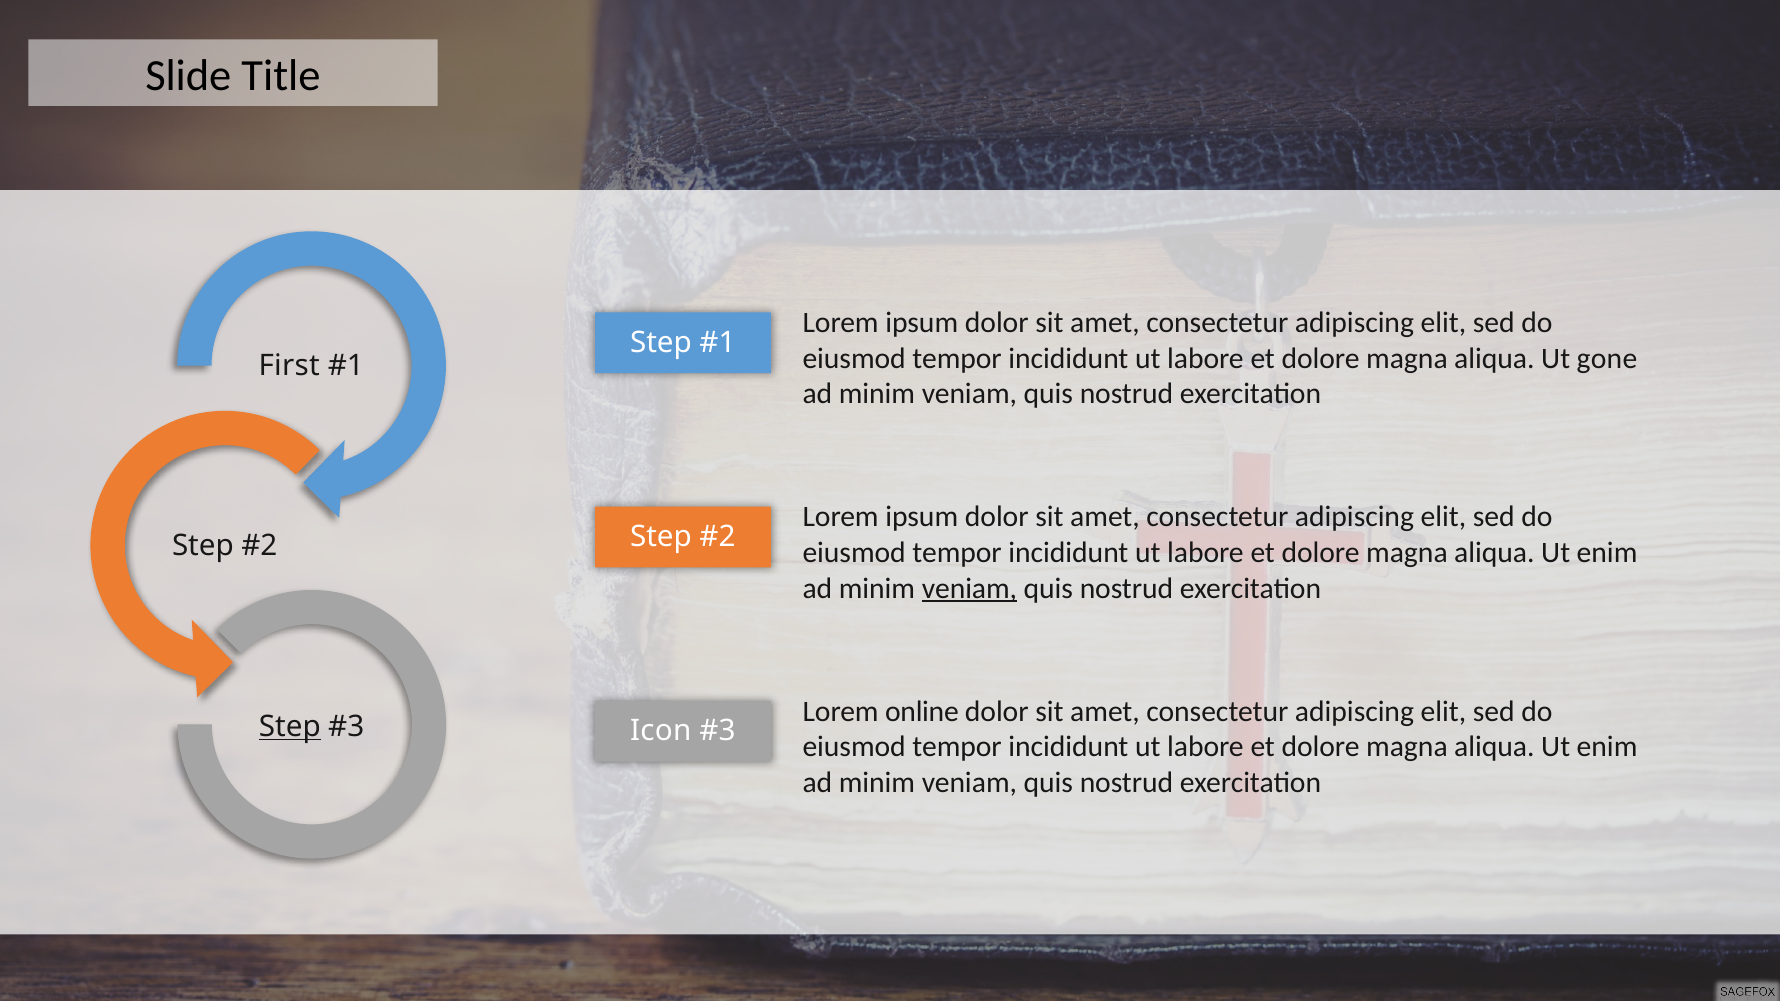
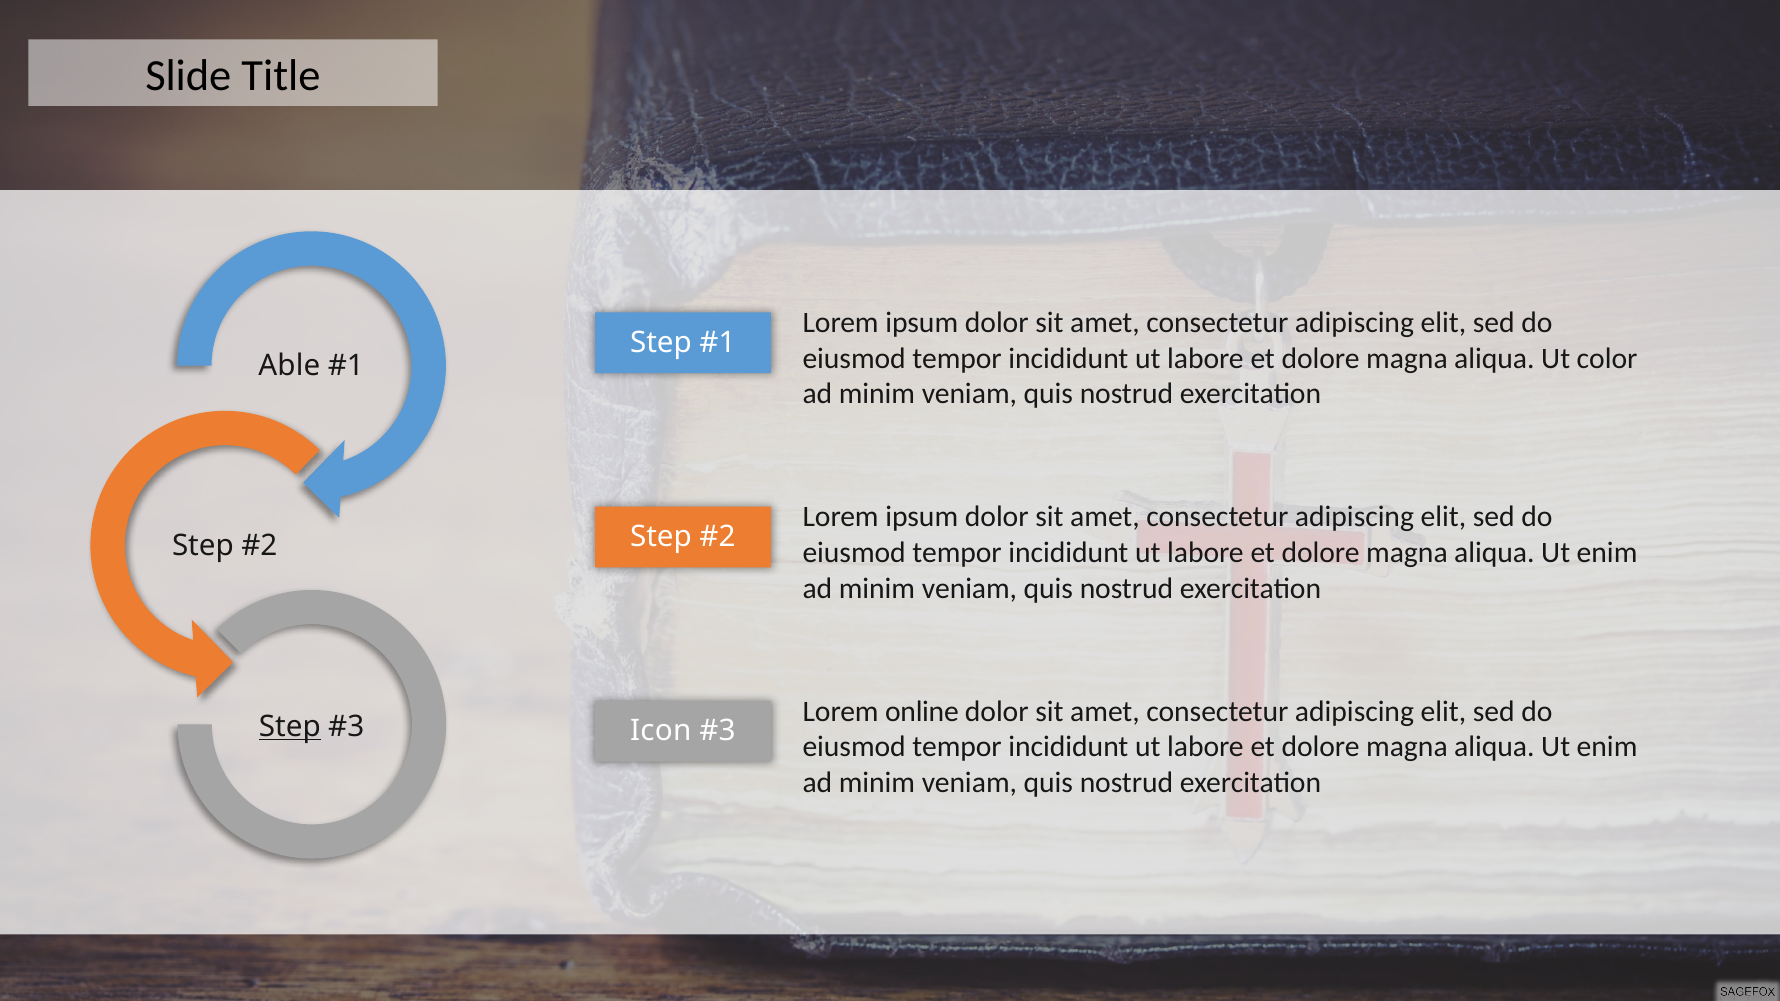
gone: gone -> color
First: First -> Able
veniam at (969, 588) underline: present -> none
